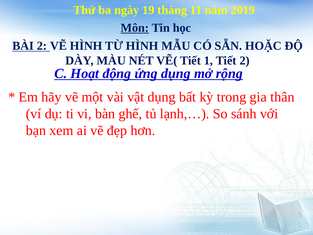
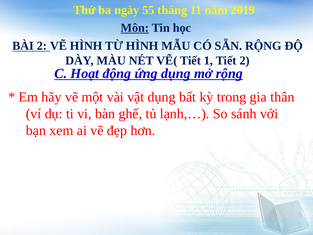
19: 19 -> 55
SẴN HOẶC: HOẶC -> RỘNG
